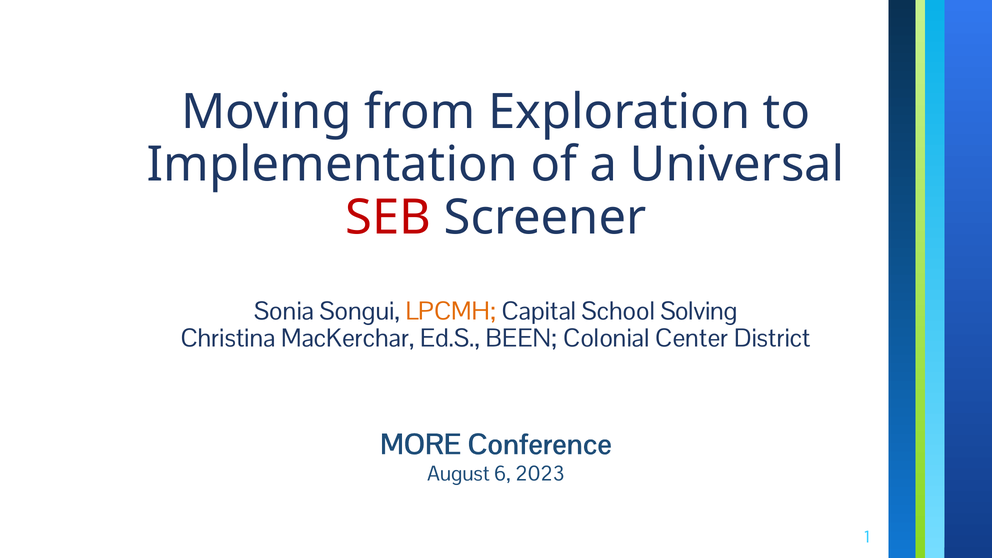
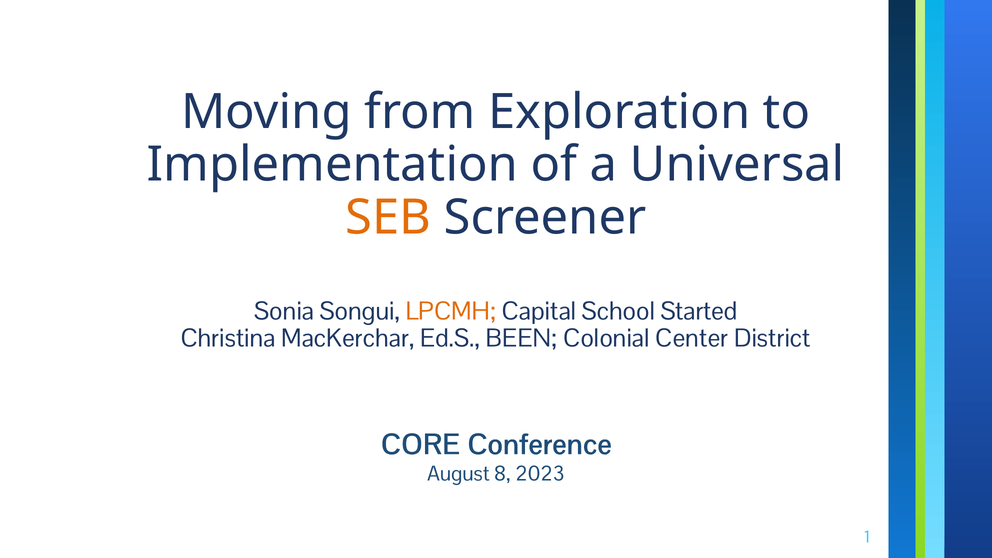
SEB colour: red -> orange
Solving: Solving -> Started
MORE: MORE -> CORE
6: 6 -> 8
